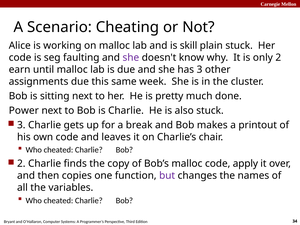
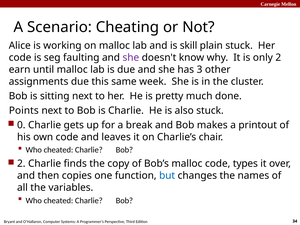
Power: Power -> Points
3 at (21, 125): 3 -> 0
apply: apply -> types
but colour: purple -> blue
